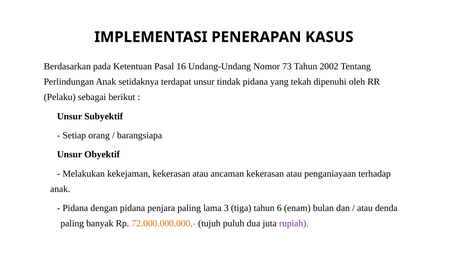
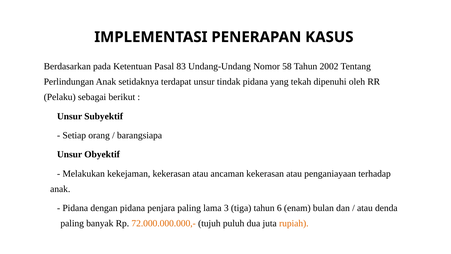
16: 16 -> 83
73: 73 -> 58
rupiah colour: purple -> orange
